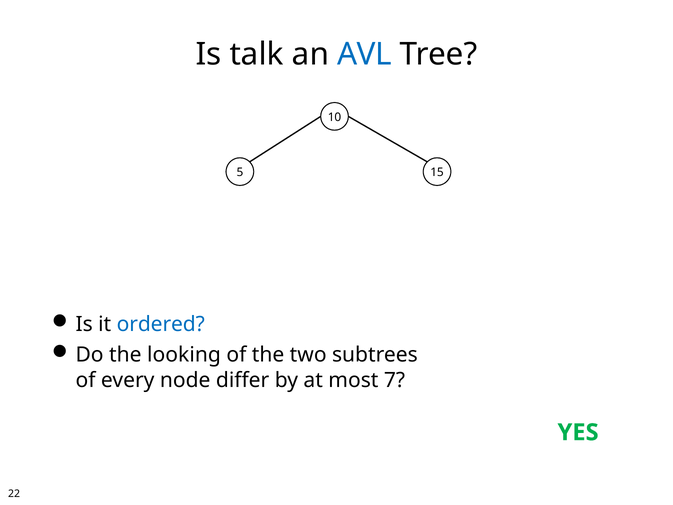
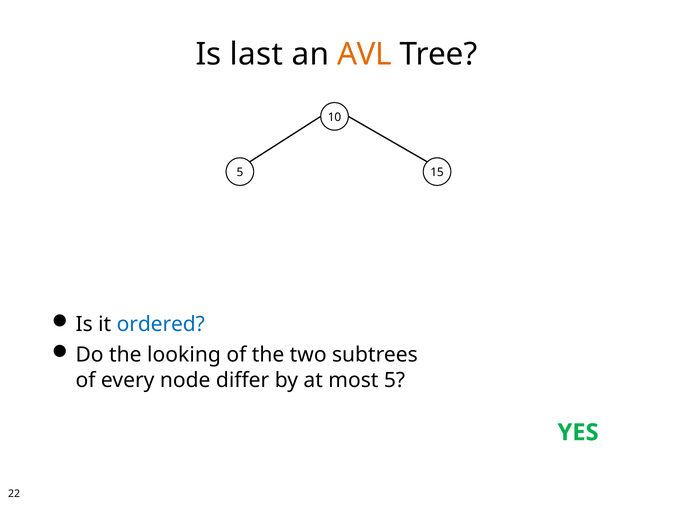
talk: talk -> last
AVL colour: blue -> orange
most 7: 7 -> 5
